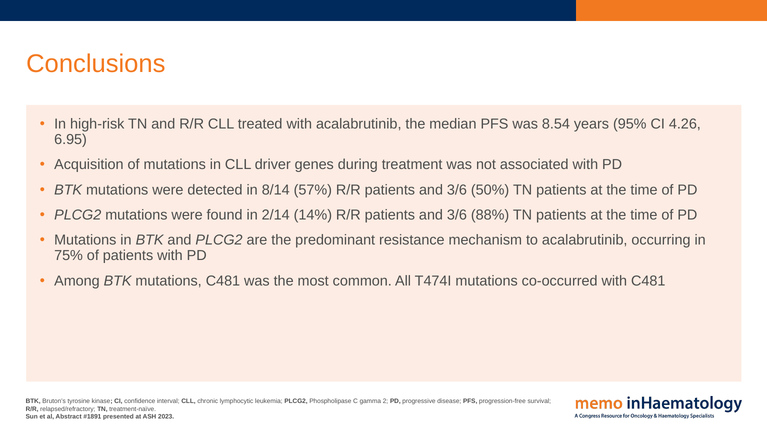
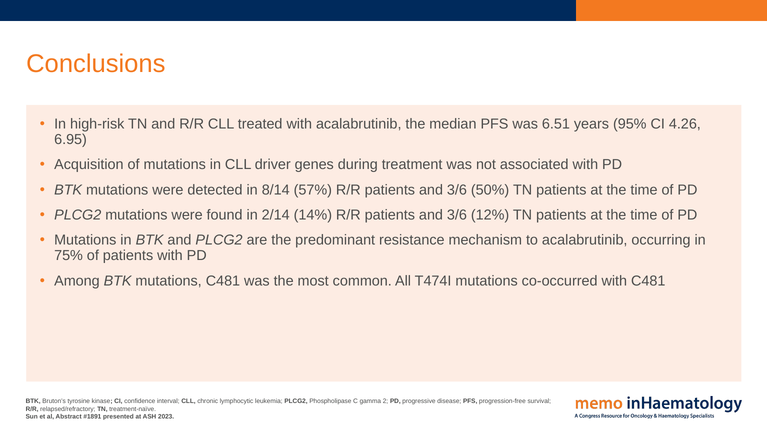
8.54: 8.54 -> 6.51
88%: 88% -> 12%
